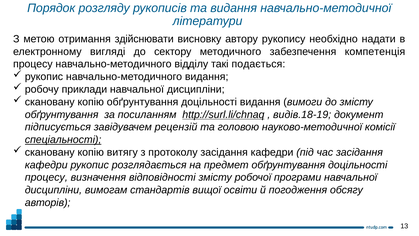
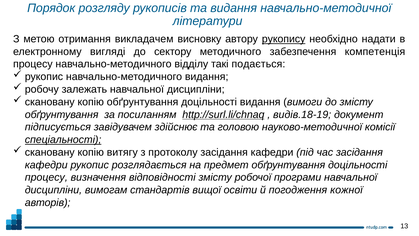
здійснювати: здійснювати -> викладачем
рукопису underline: none -> present
приклади: приклади -> залежать
рецензій: рецензій -> здійснює
обсягу: обсягу -> кожної
